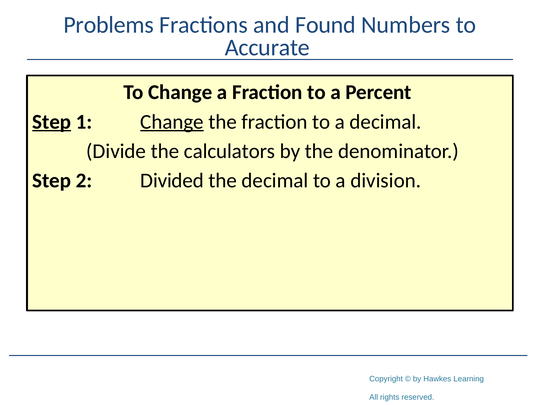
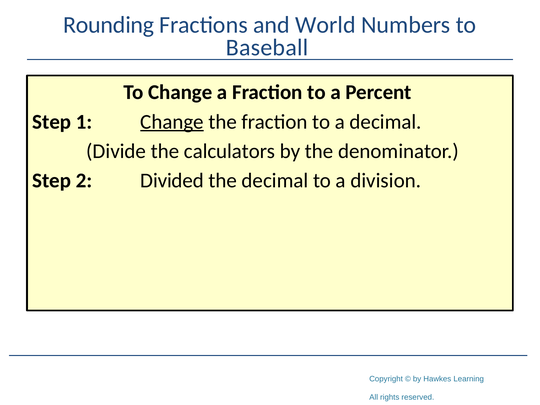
Problems: Problems -> Rounding
Found: Found -> World
Accurate: Accurate -> Baseball
Step at (52, 122) underline: present -> none
